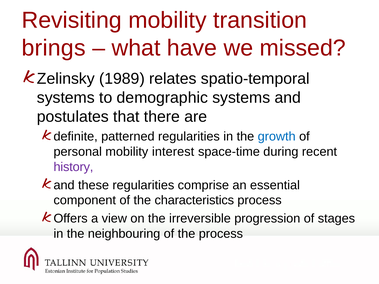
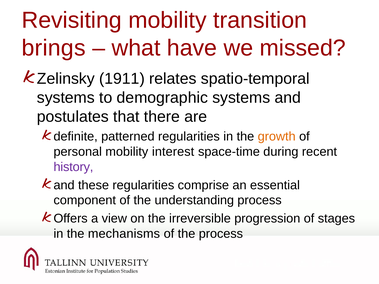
1989: 1989 -> 1911
growth colour: blue -> orange
characteristics: characteristics -> understanding
neighbouring: neighbouring -> mechanisms
